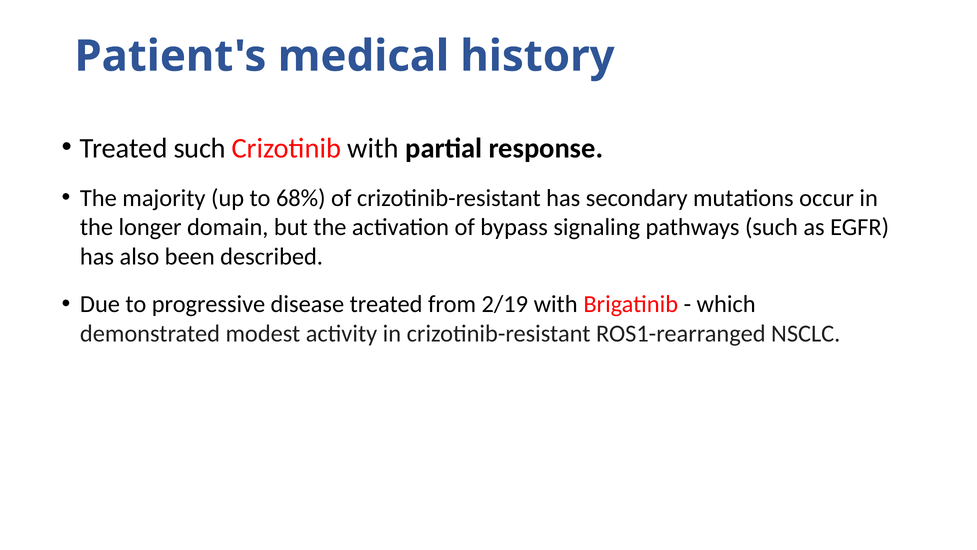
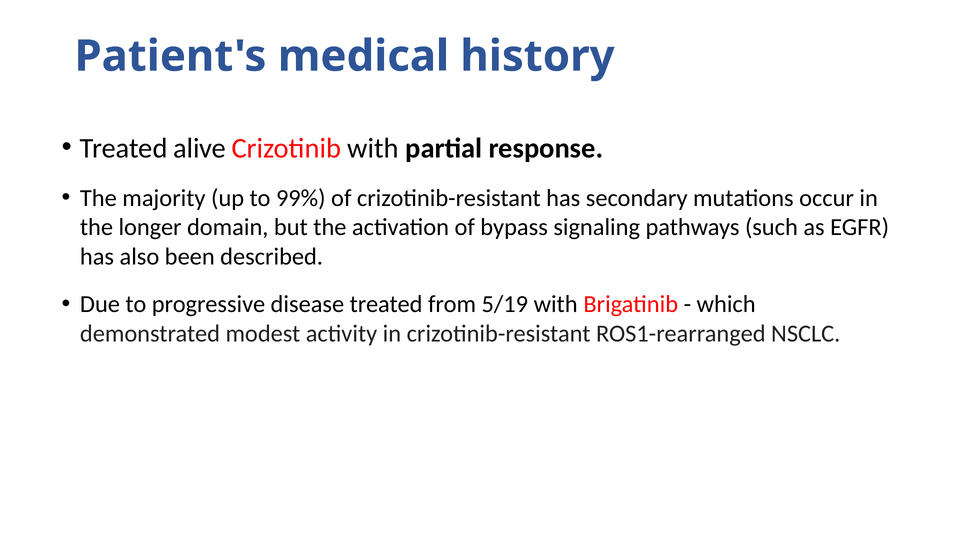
Treated such: such -> alive
68%: 68% -> 99%
2/19: 2/19 -> 5/19
